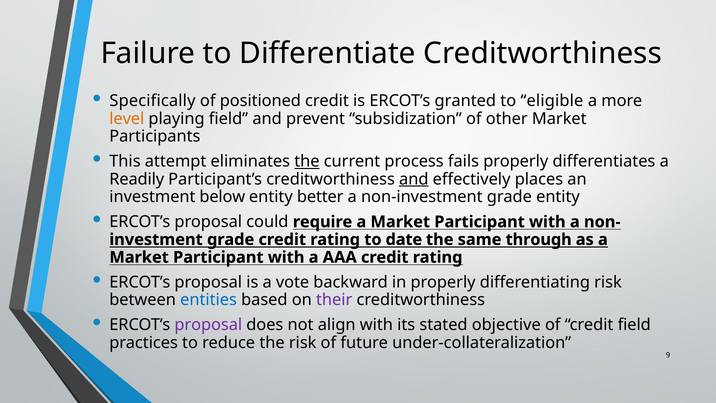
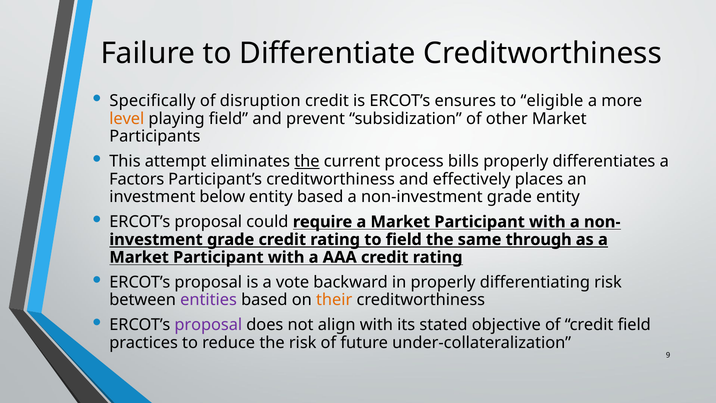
positioned: positioned -> disruption
granted: granted -> ensures
fails: fails -> bills
Readily: Readily -> Factors
and at (414, 179) underline: present -> none
entity better: better -> based
to date: date -> field
entities colour: blue -> purple
their colour: purple -> orange
